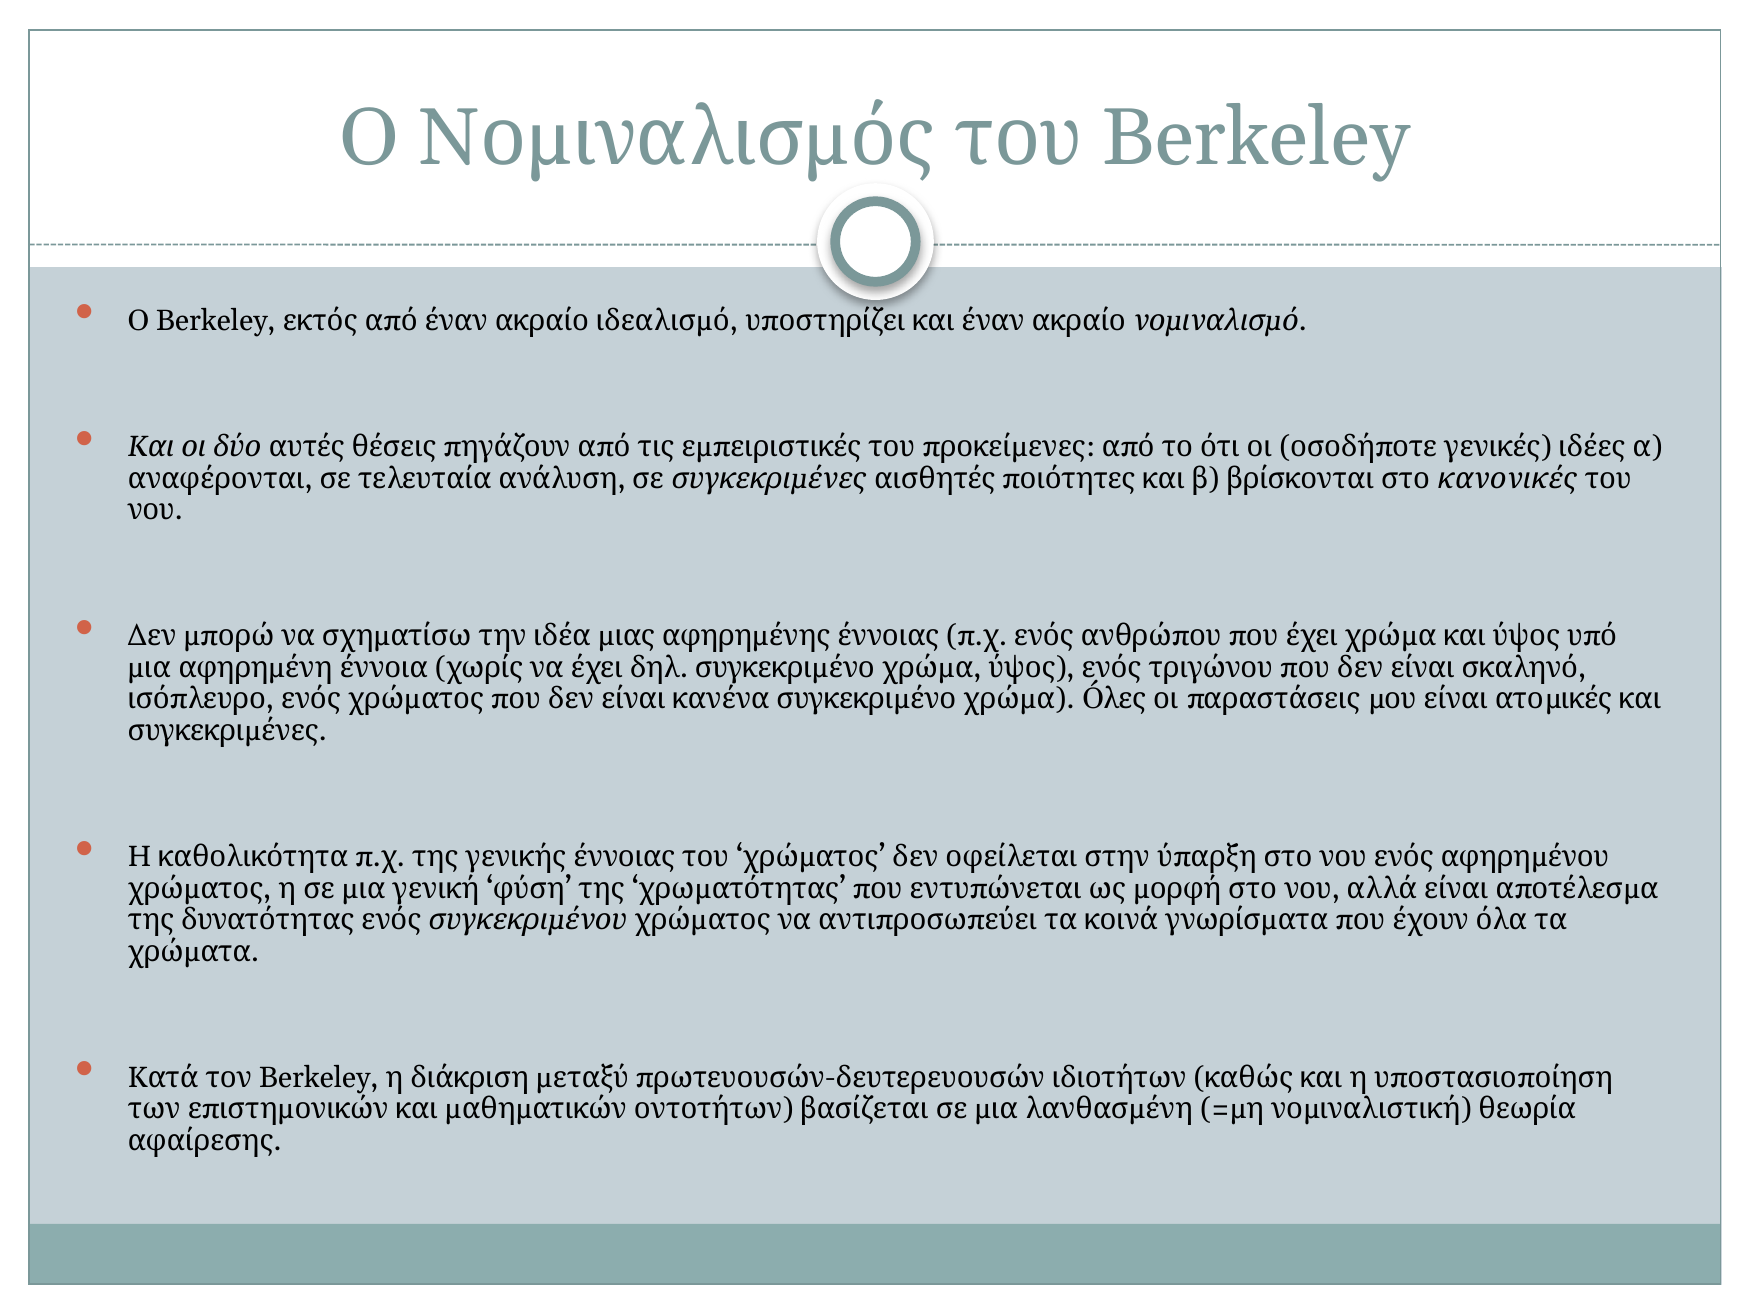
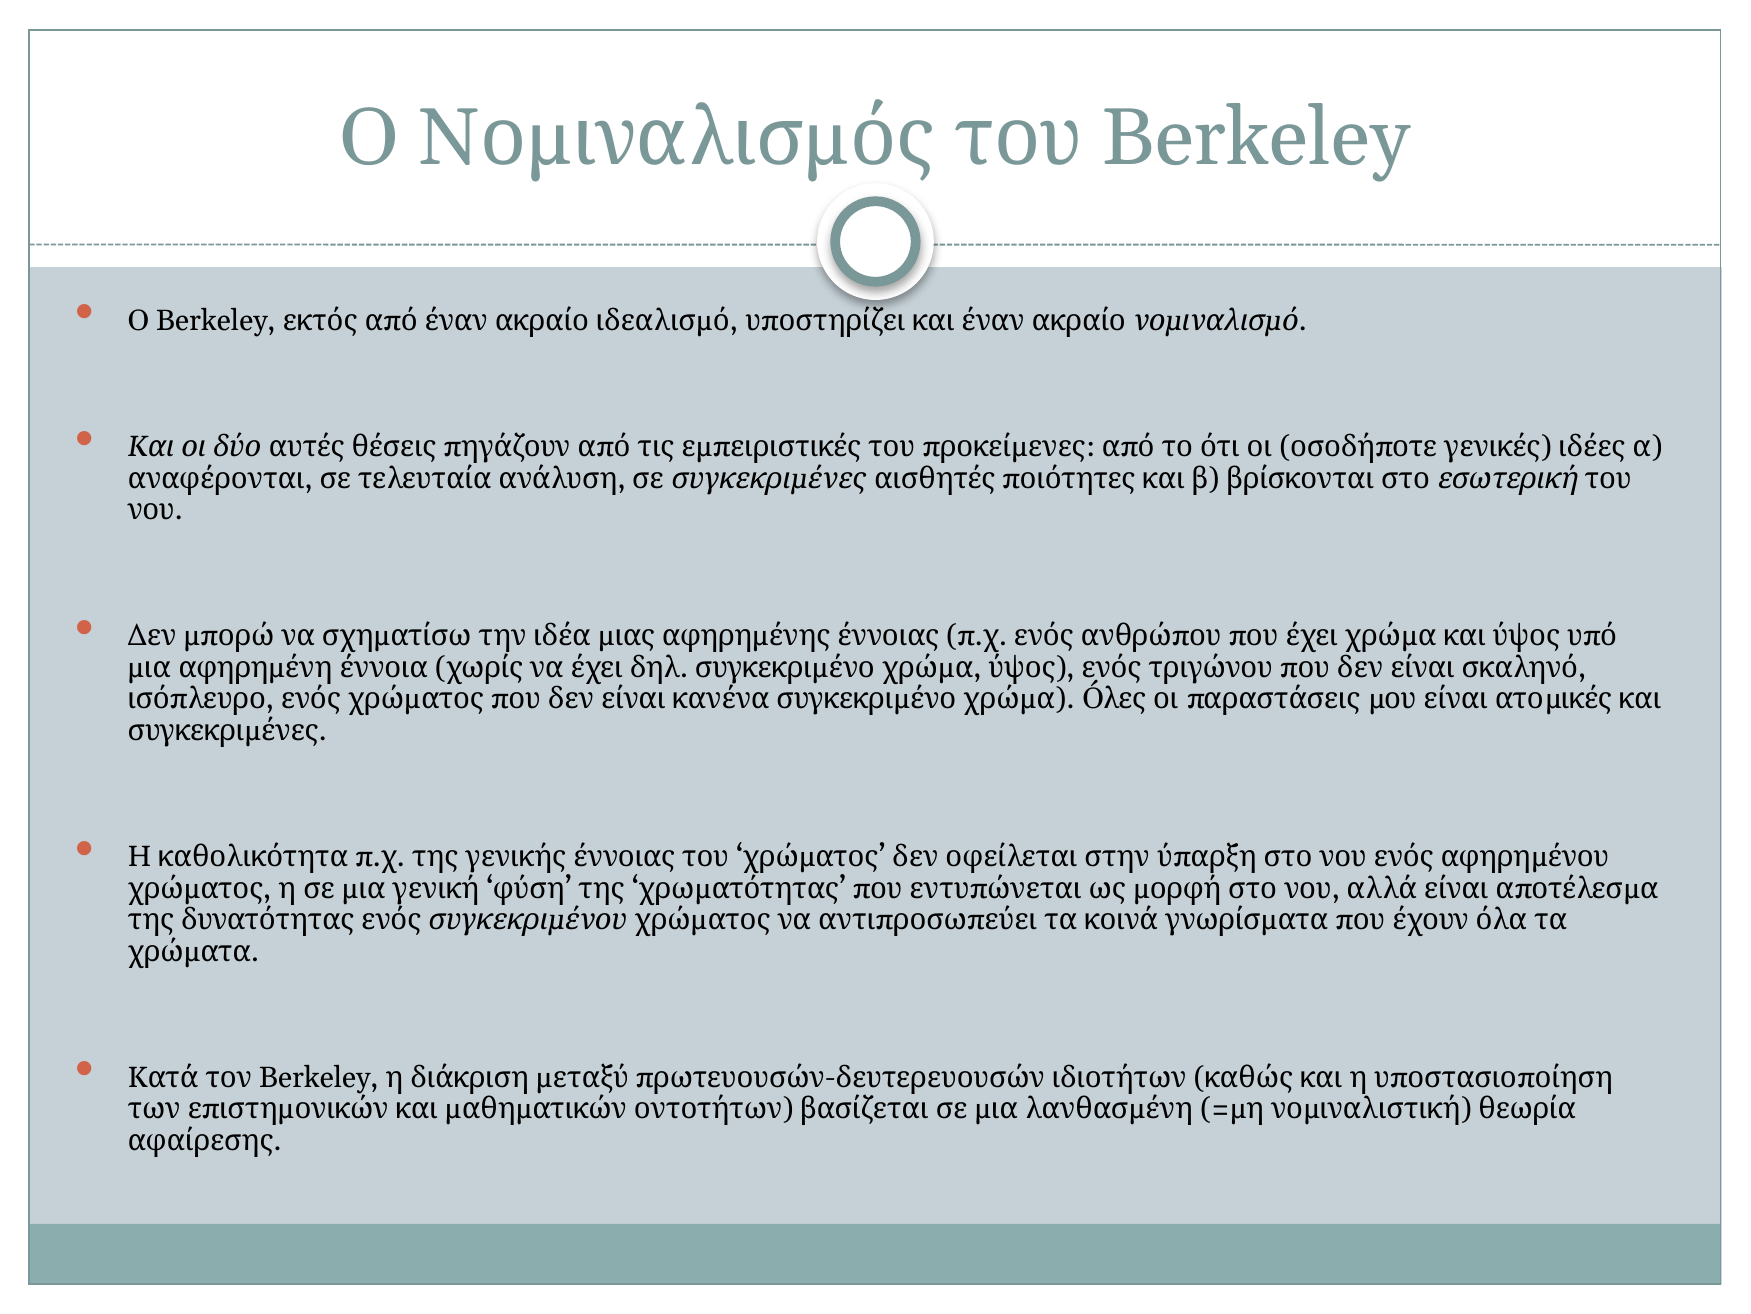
κανονικές: κανονικές -> εσωτερική
